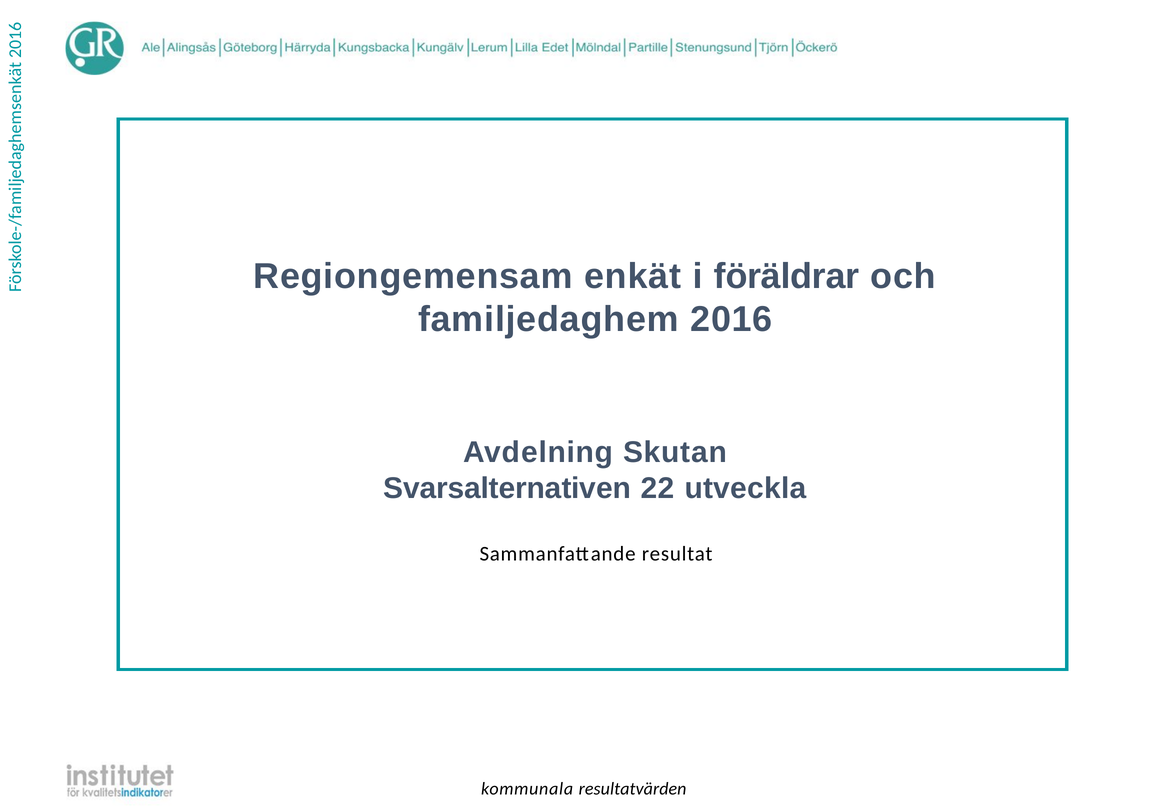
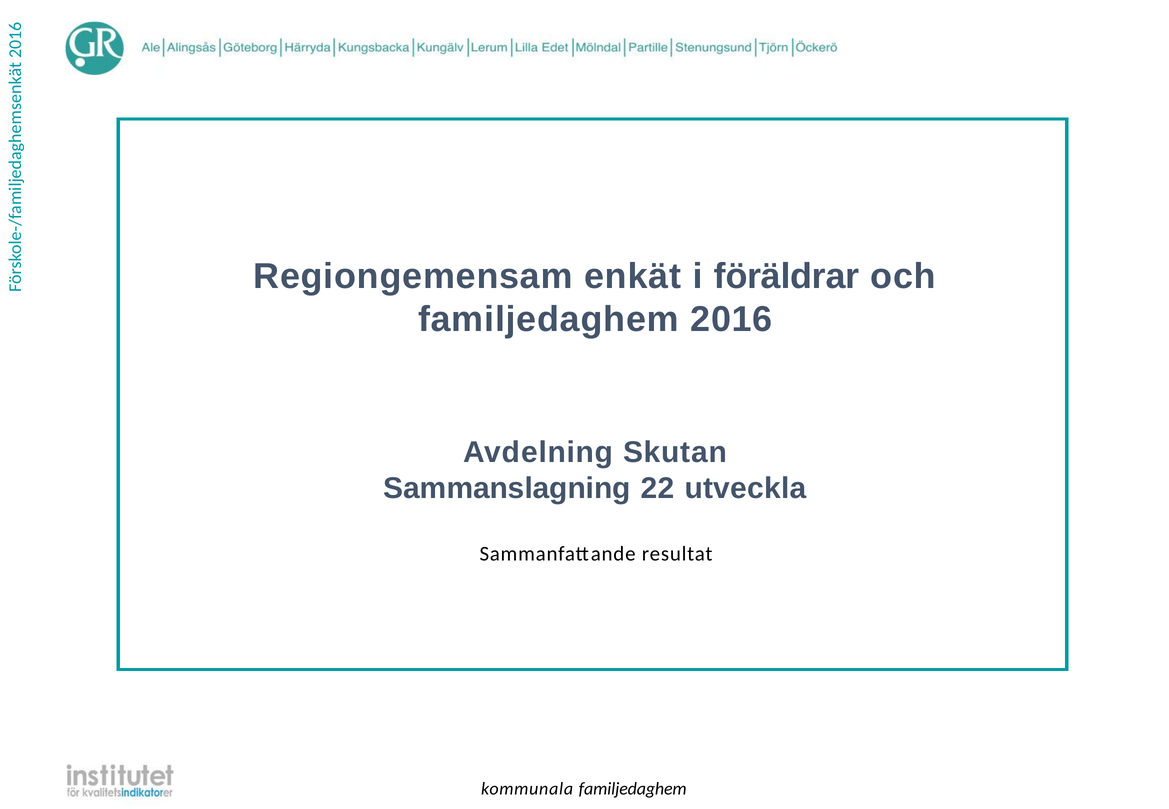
Svarsalternativen: Svarsalternativen -> Sammanslagning
kommunala resultatvärden: resultatvärden -> familjedaghem
